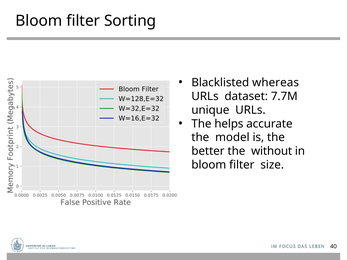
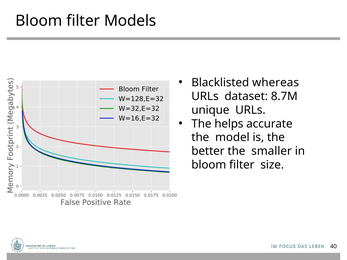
Sorting: Sorting -> Models
7.7M: 7.7M -> 8.7M
without: without -> smaller
